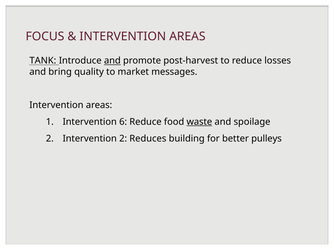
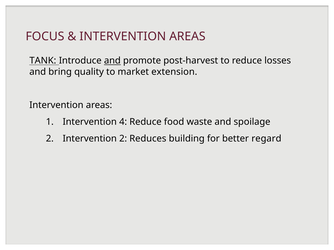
messages: messages -> extension
6: 6 -> 4
waste underline: present -> none
pulleys: pulleys -> regard
